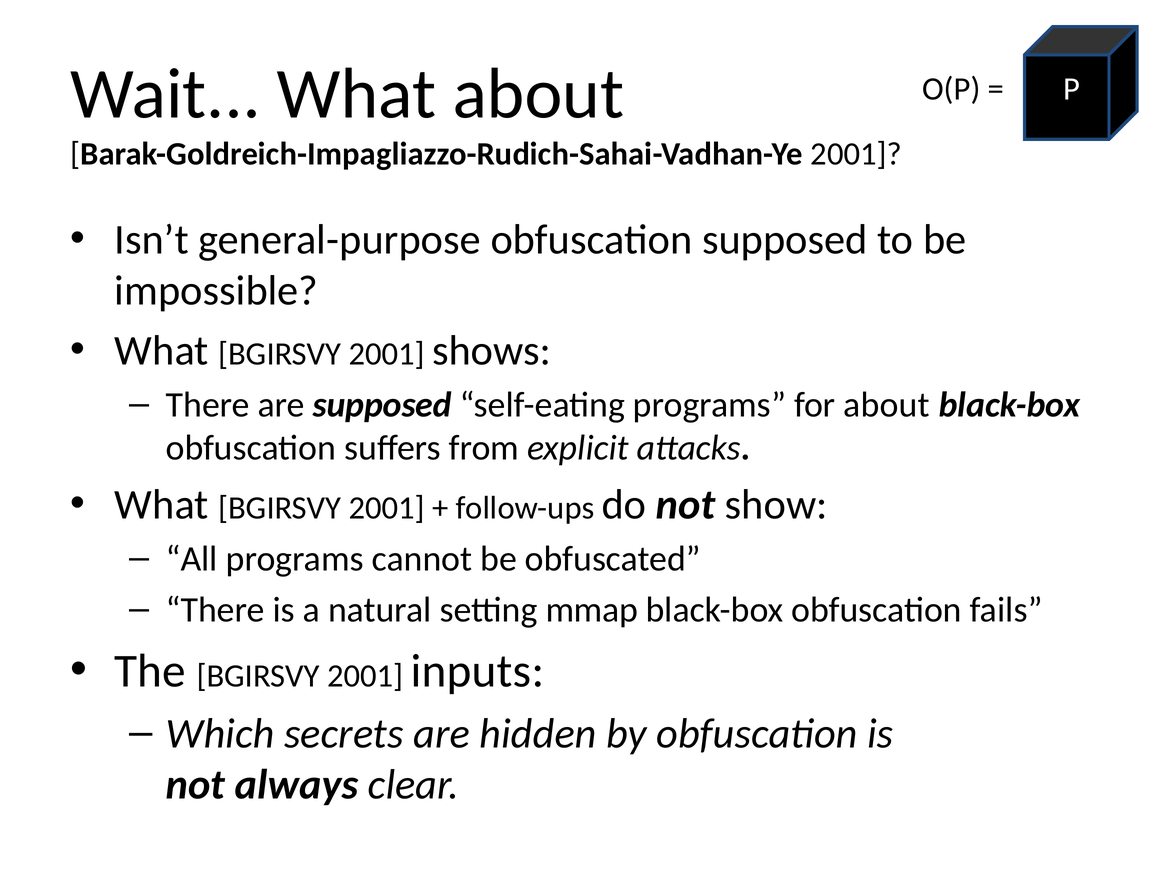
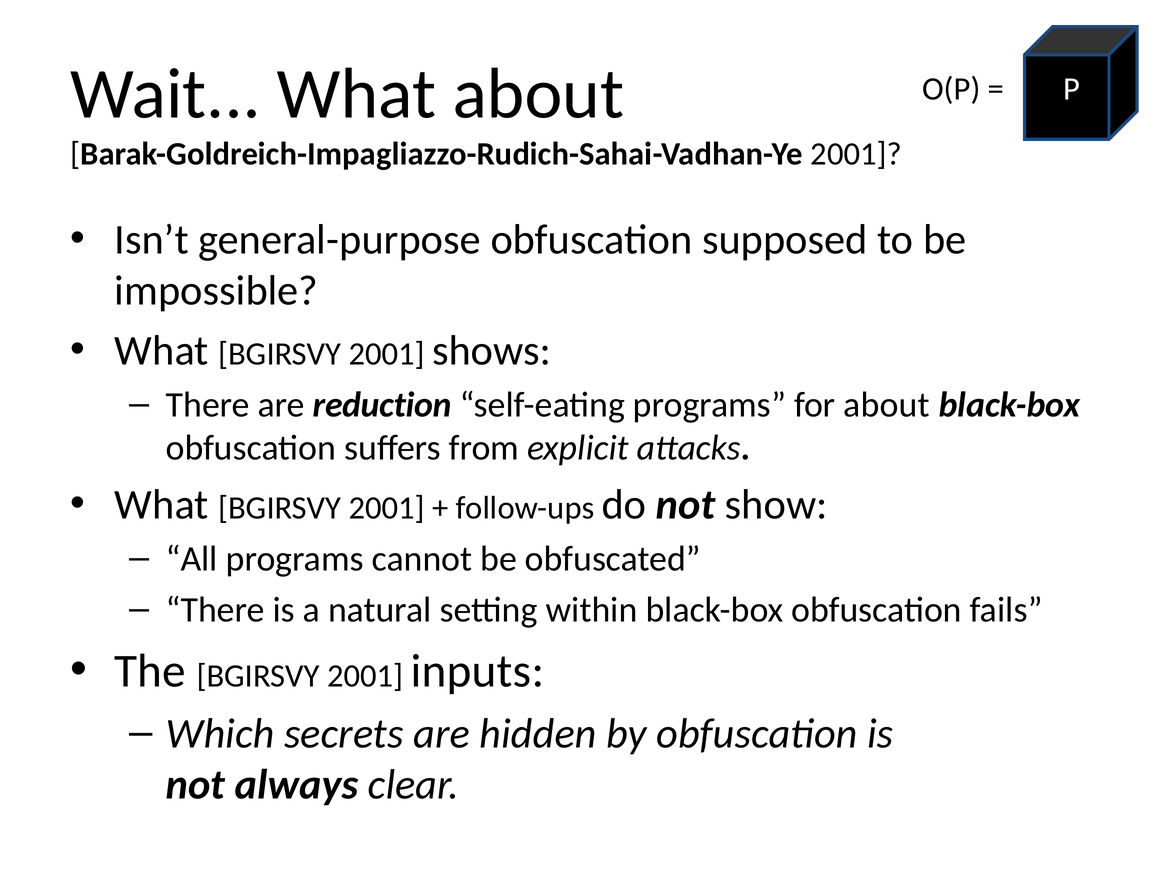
are supposed: supposed -> reduction
mmap: mmap -> within
